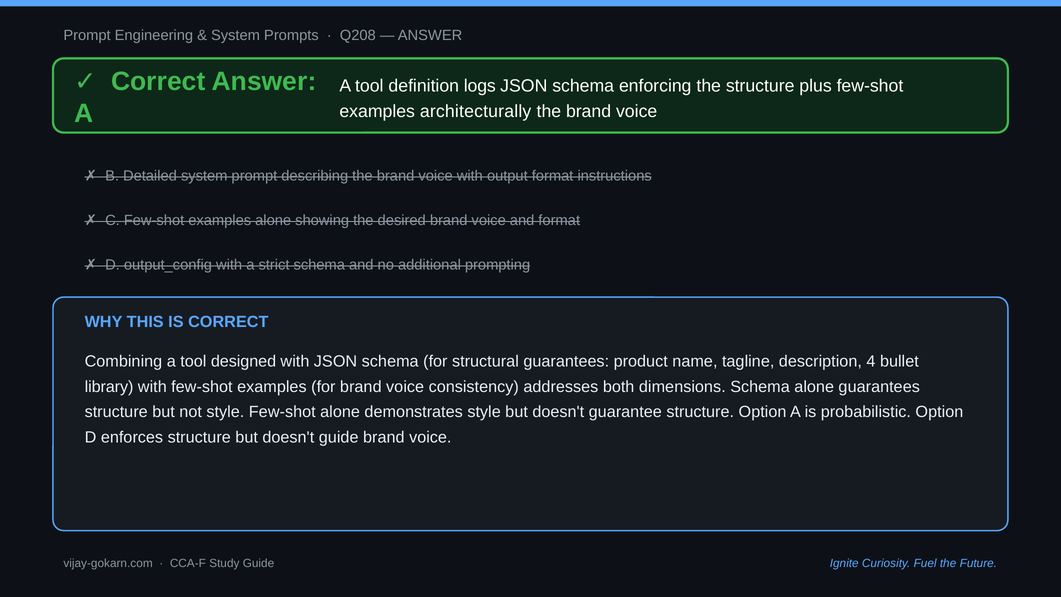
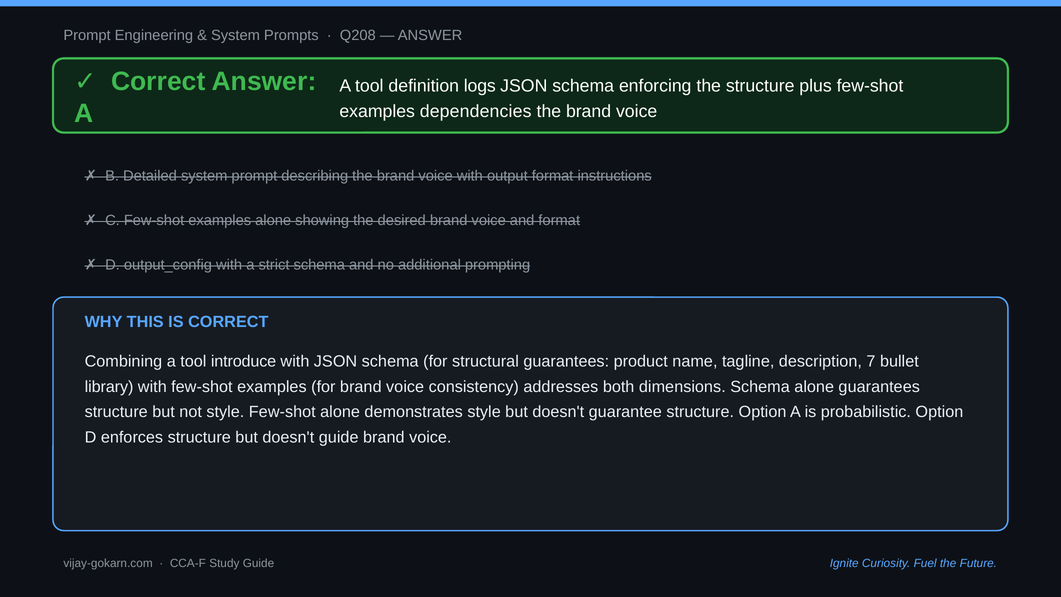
architecturally: architecturally -> dependencies
designed: designed -> introduce
4: 4 -> 7
